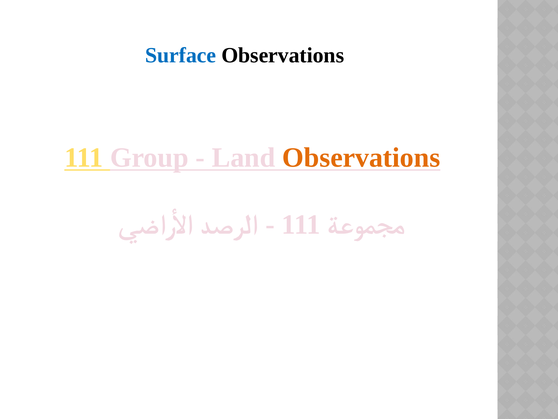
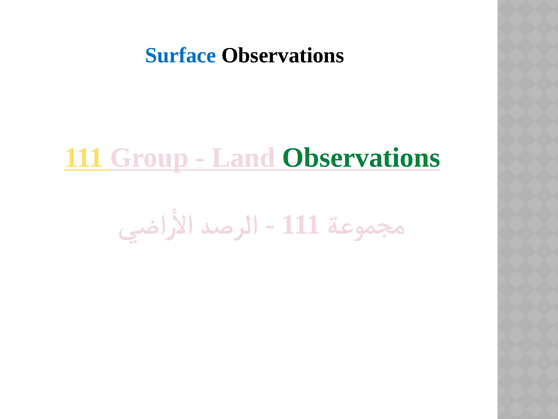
Observations at (361, 157) colour: orange -> green
